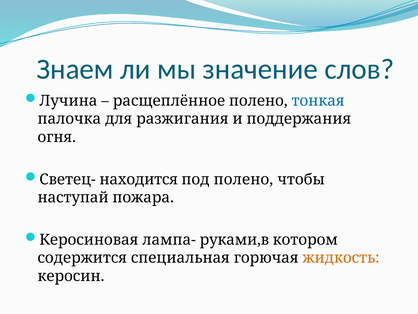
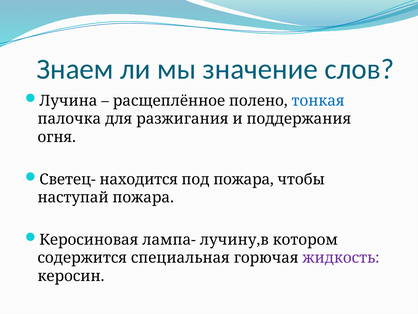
под полено: полено -> пожара
руками,в: руками,в -> лучину,в
жидкость colour: orange -> purple
